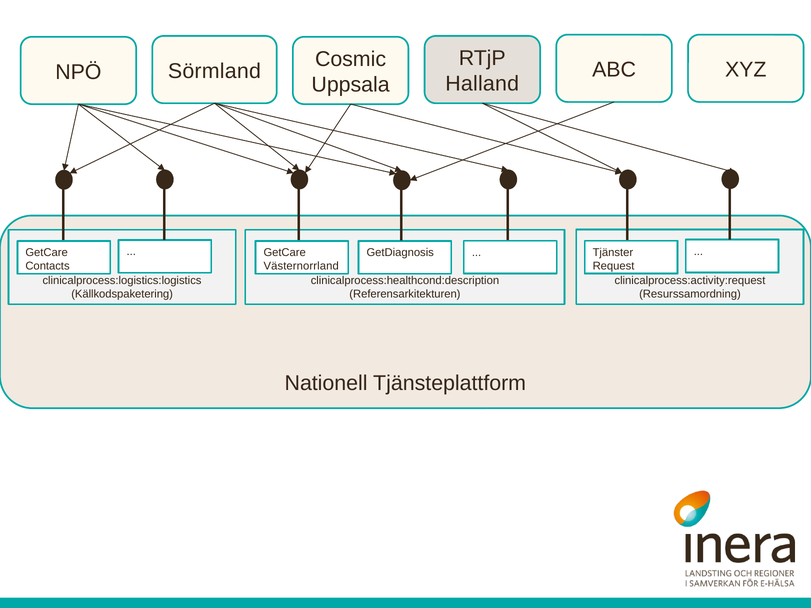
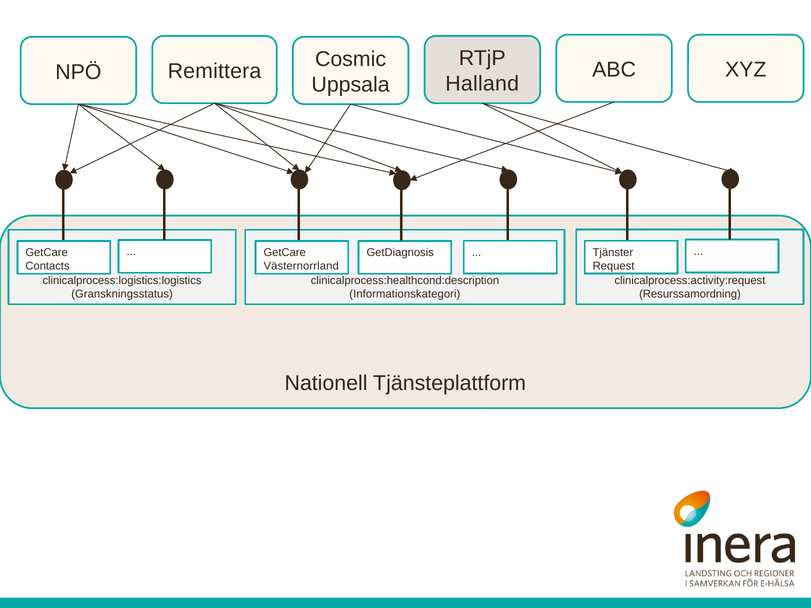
Sörmland: Sörmland -> Remittera
Källkodspaketering: Källkodspaketering -> Granskningsstatus
Referensarkitekturen: Referensarkitekturen -> Informationskategori
